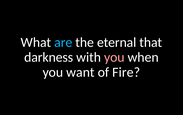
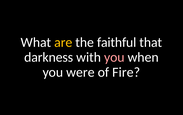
are colour: light blue -> yellow
eternal: eternal -> faithful
want: want -> were
